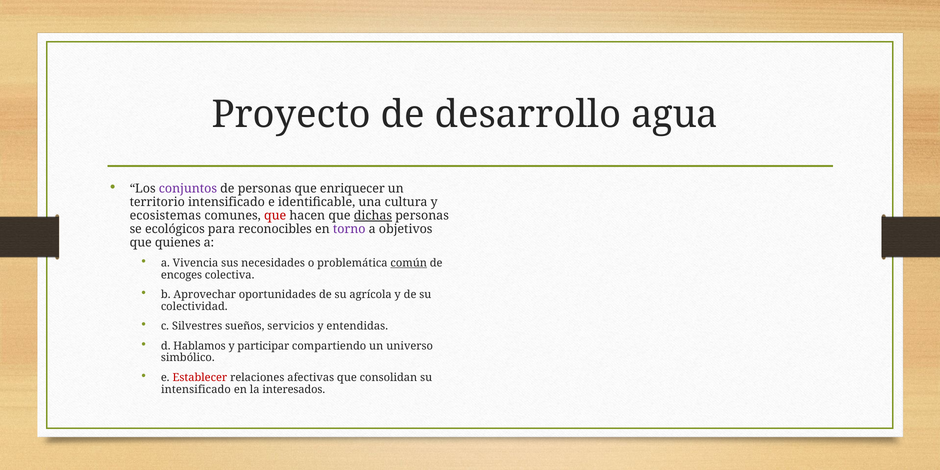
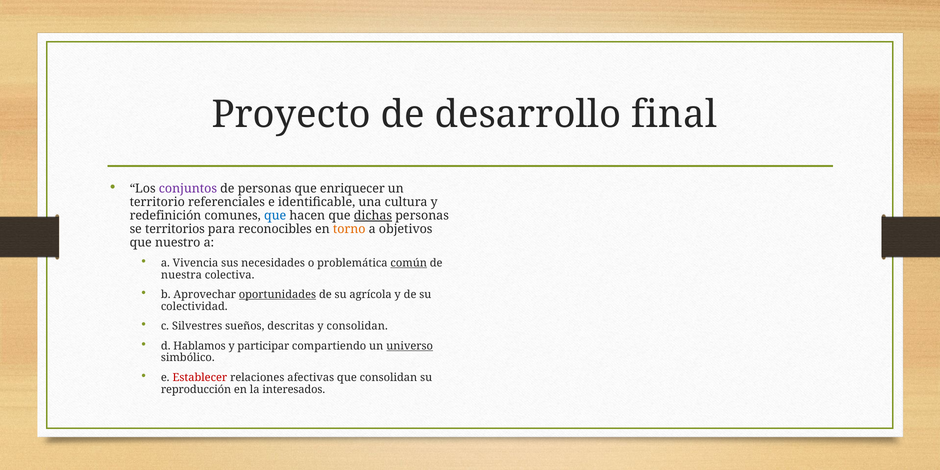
agua: agua -> final
territorio intensificado: intensificado -> referenciales
ecosistemas: ecosistemas -> redefinición
que at (275, 216) colour: red -> blue
ecológicos: ecológicos -> territorios
torno colour: purple -> orange
quienes: quienes -> nuestro
encoges: encoges -> nuestra
oportunidades underline: none -> present
servicios: servicios -> descritas
y entendidas: entendidas -> consolidan
universo underline: none -> present
intensificado at (196, 389): intensificado -> reproducción
